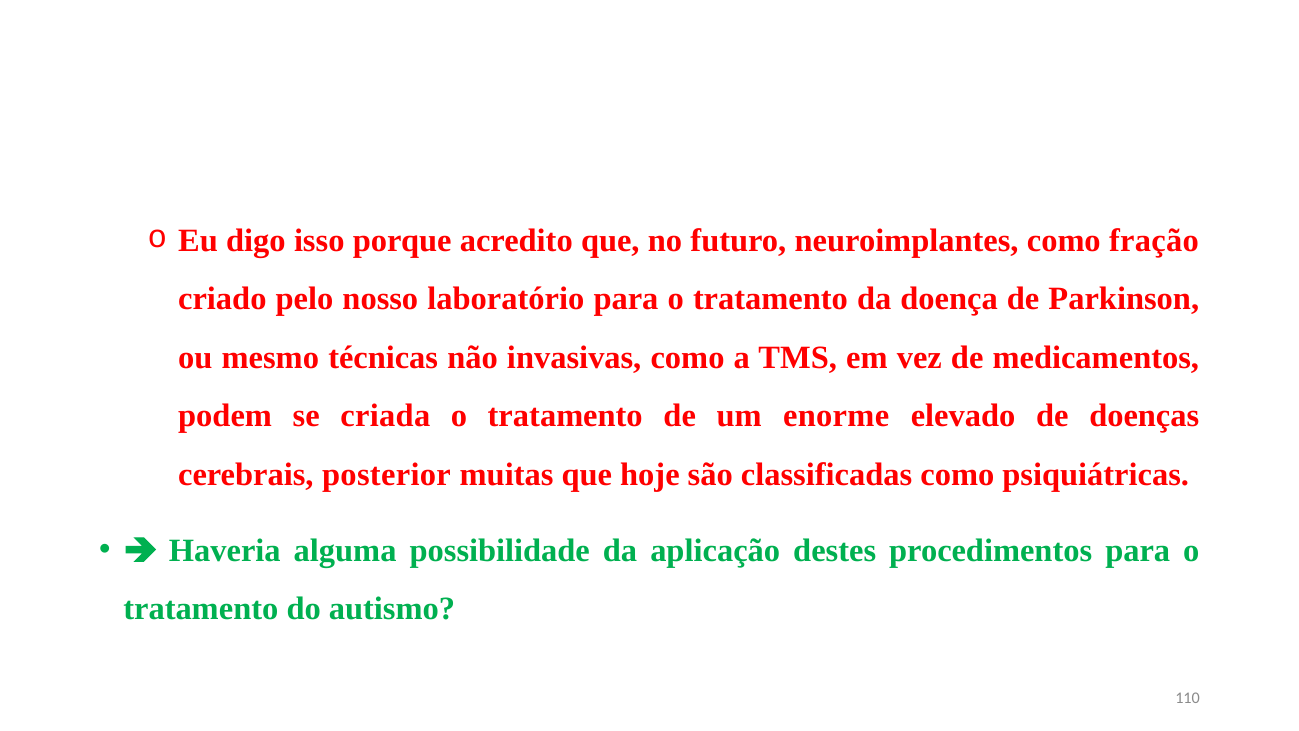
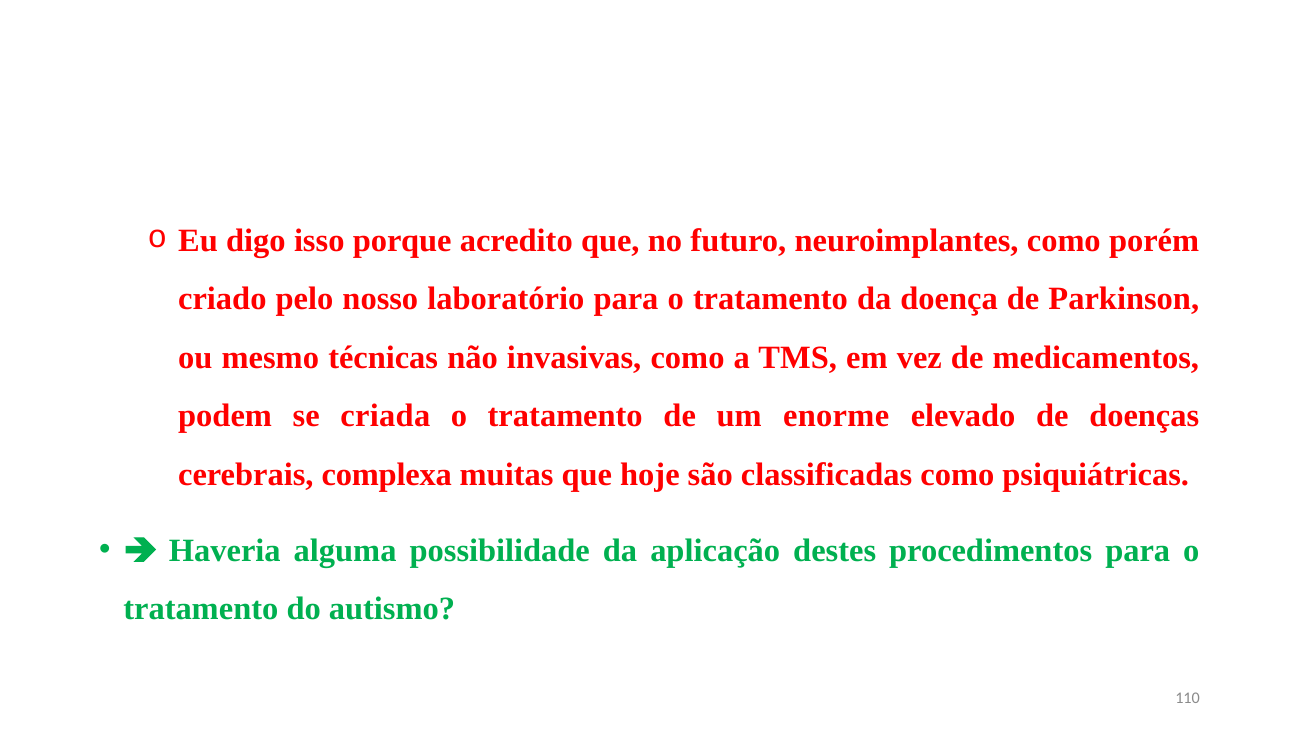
fração: fração -> porém
posterior: posterior -> complexa
